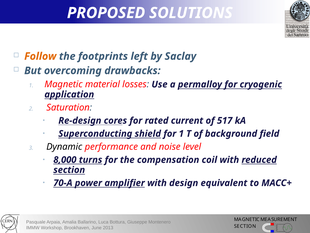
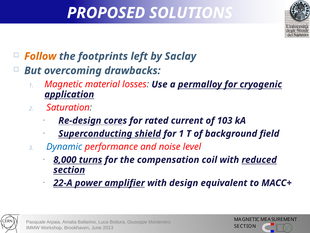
517: 517 -> 103
Dynamic colour: black -> blue
70-A: 70-A -> 22-A
